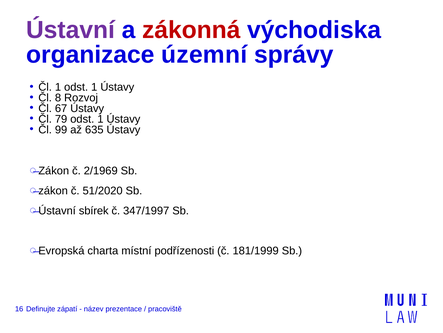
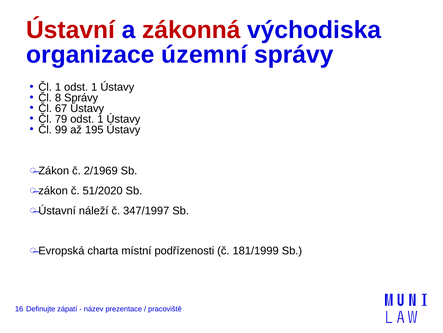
Ústavní colour: purple -> red
8 Rozvoj: Rozvoj -> Správy
635: 635 -> 195
sbírek: sbírek -> náleží
